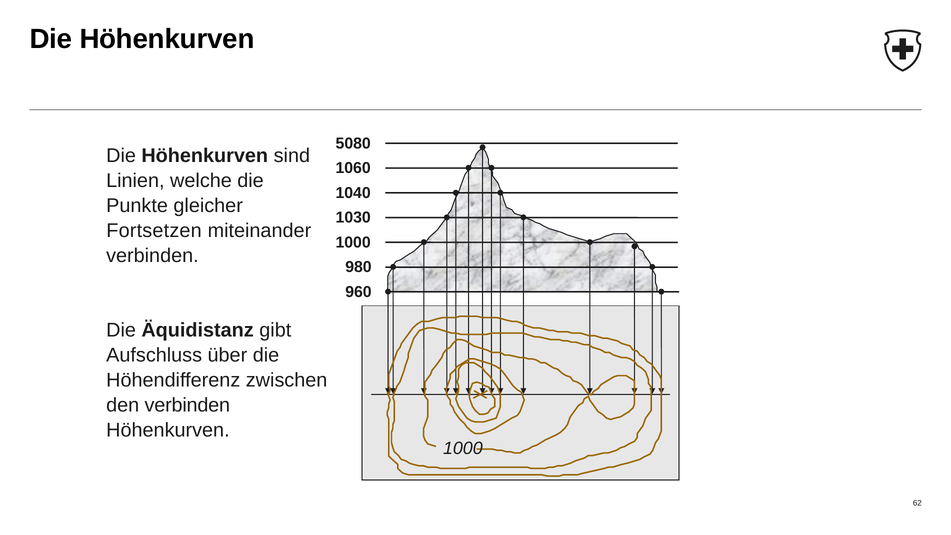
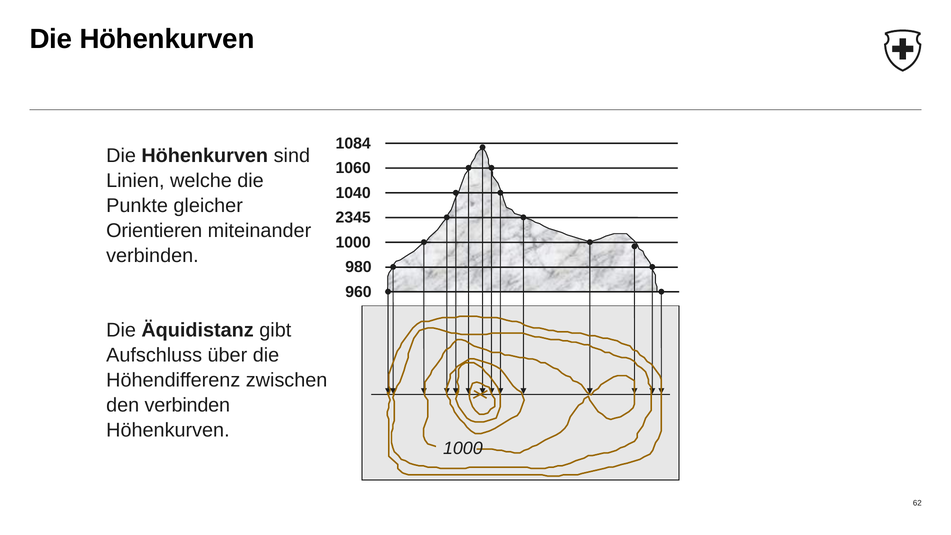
5080: 5080 -> 1084
1030: 1030 -> 2345
Fortsetzen: Fortsetzen -> Orientieren
